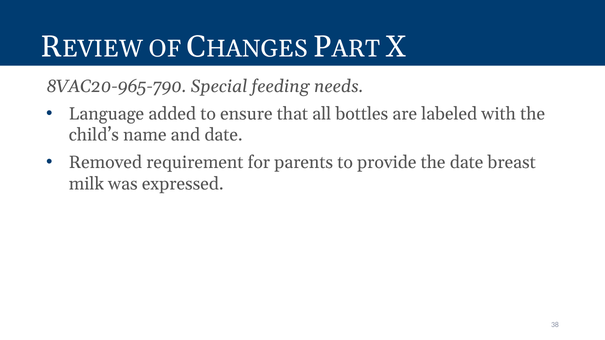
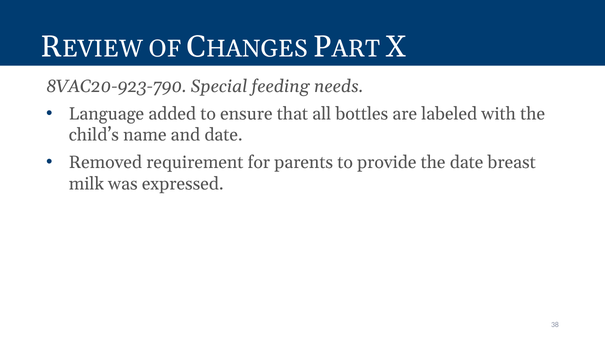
8VAC20-965-790: 8VAC20-965-790 -> 8VAC20-923-790
